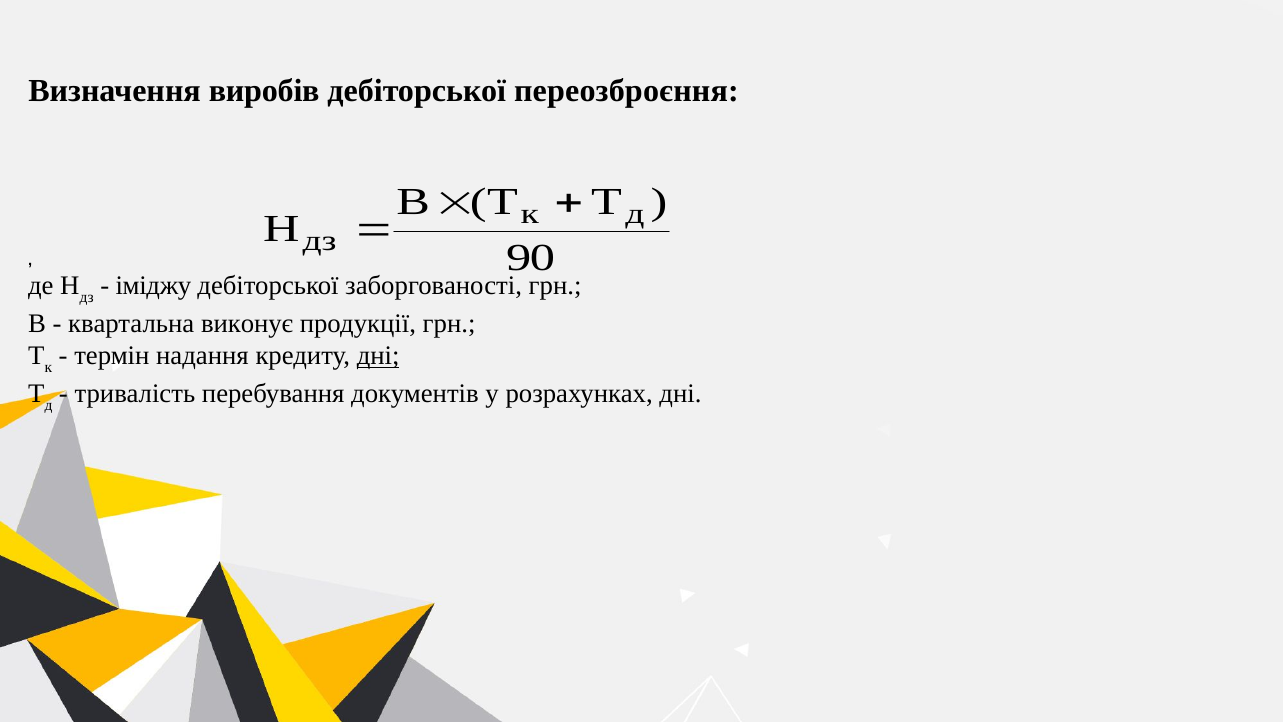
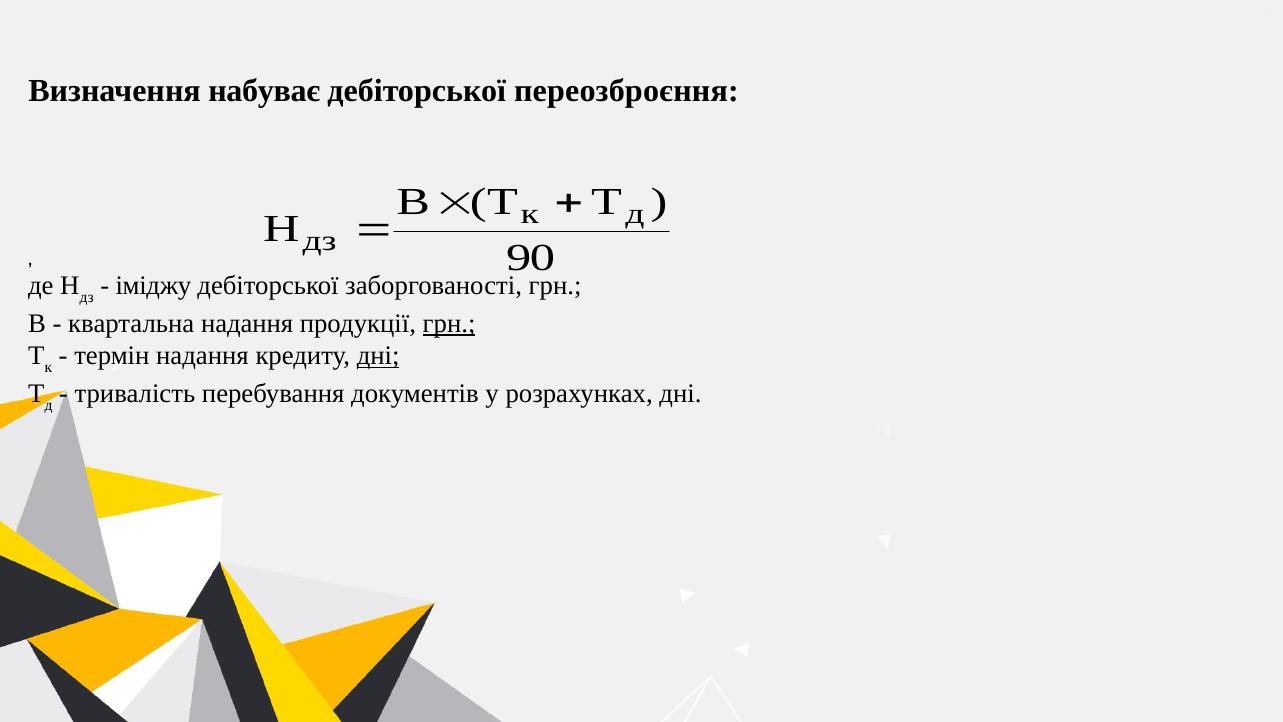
виробів: виробів -> набуває
квартальна виконує: виконує -> надання
грн at (449, 324) underline: none -> present
